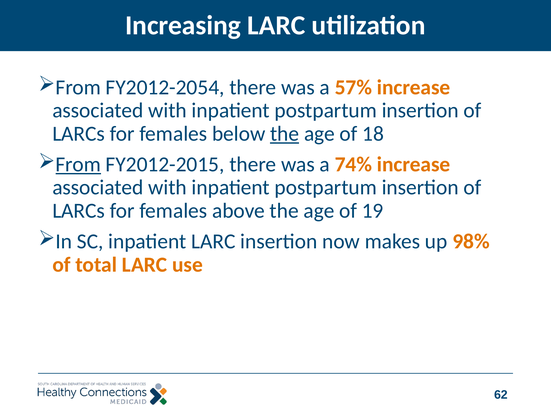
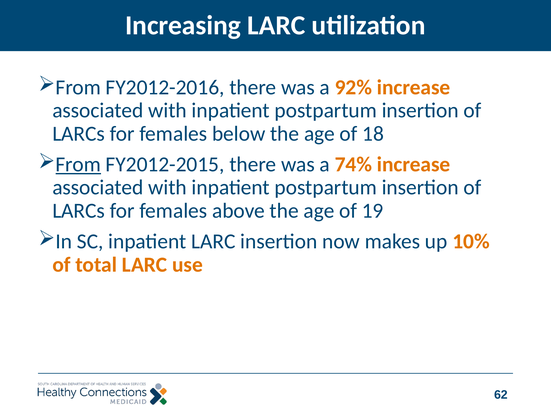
FY2012-2054: FY2012-2054 -> FY2012-2016
57%: 57% -> 92%
the at (285, 134) underline: present -> none
98%: 98% -> 10%
